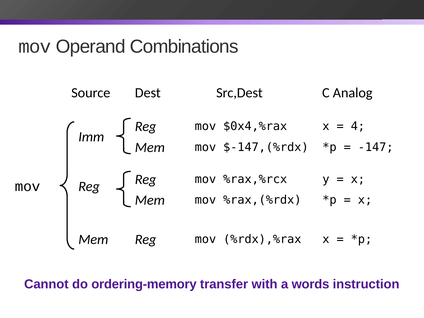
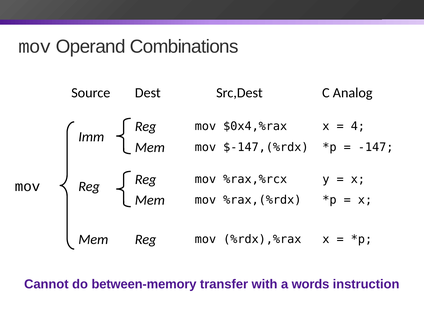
ordering-memory: ordering-memory -> between-memory
